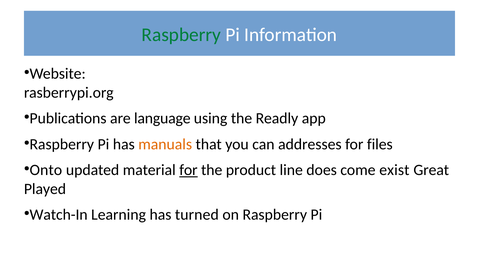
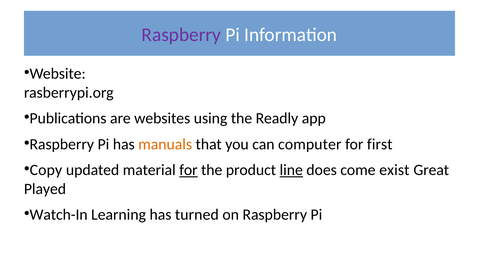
Raspberry at (181, 35) colour: green -> purple
language: language -> websites
addresses: addresses -> computer
files: files -> first
Onto: Onto -> Copy
line underline: none -> present
